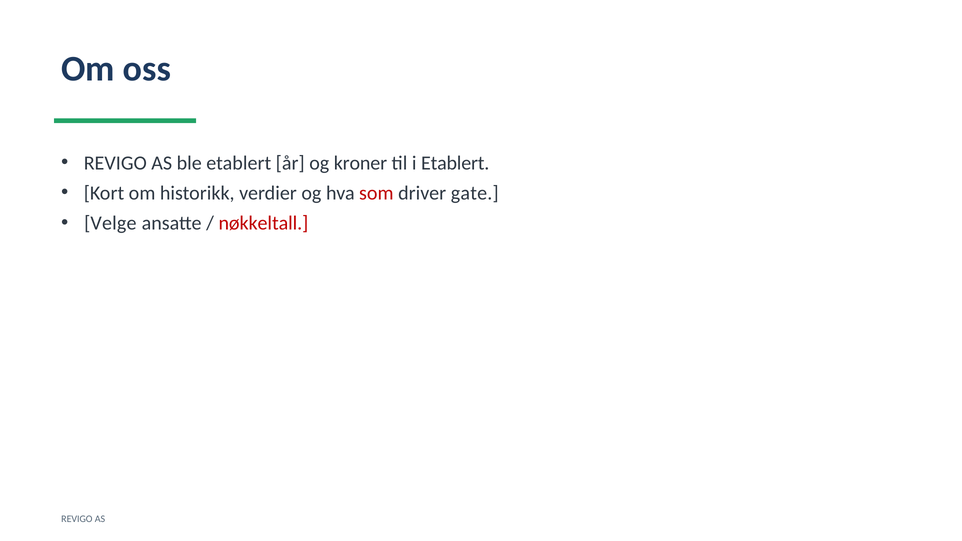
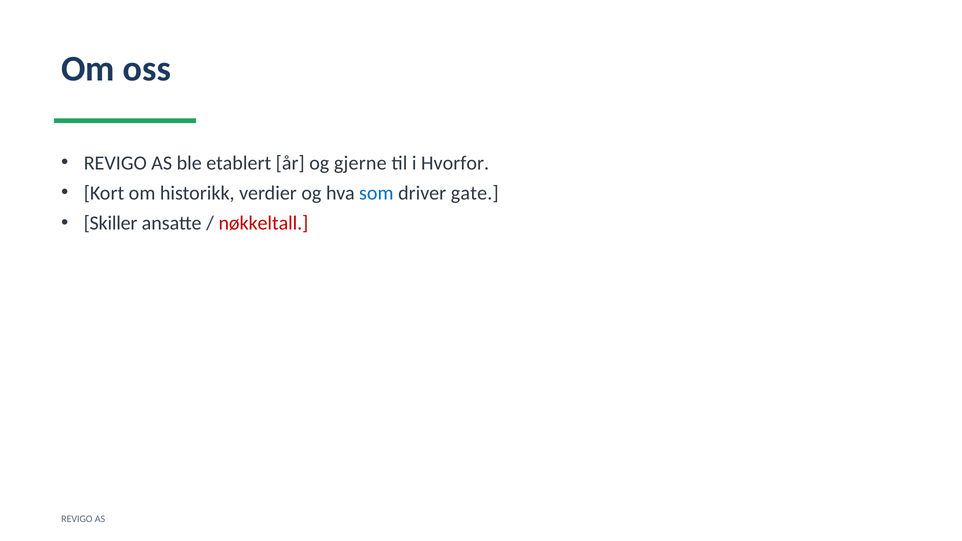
kroner: kroner -> gjerne
i Etablert: Etablert -> Hvorfor
som colour: red -> blue
Velge: Velge -> Skiller
